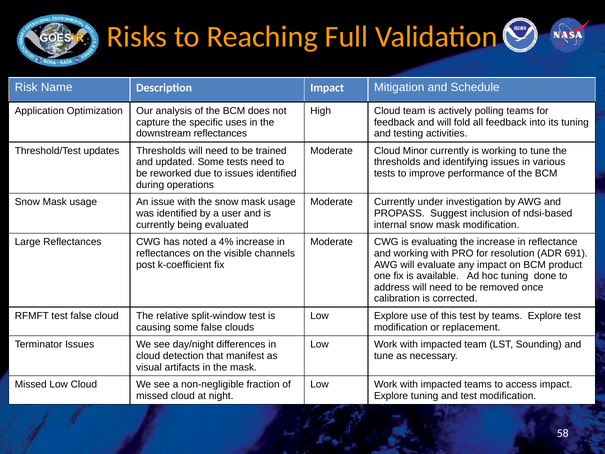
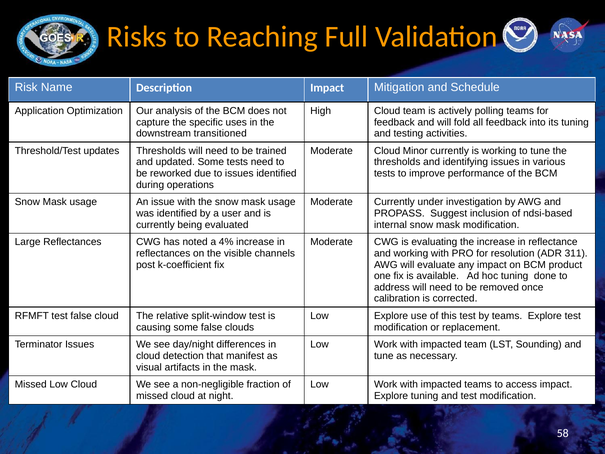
downstream reflectances: reflectances -> transitioned
691: 691 -> 311
